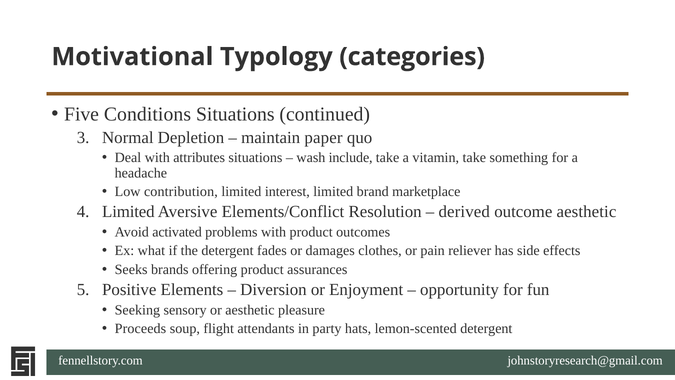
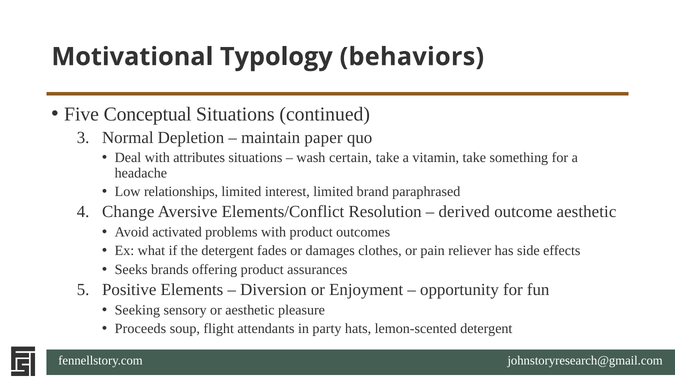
categories: categories -> behaviors
Conditions: Conditions -> Conceptual
include: include -> certain
contribution: contribution -> relationships
marketplace: marketplace -> paraphrased
Limited at (128, 212): Limited -> Change
